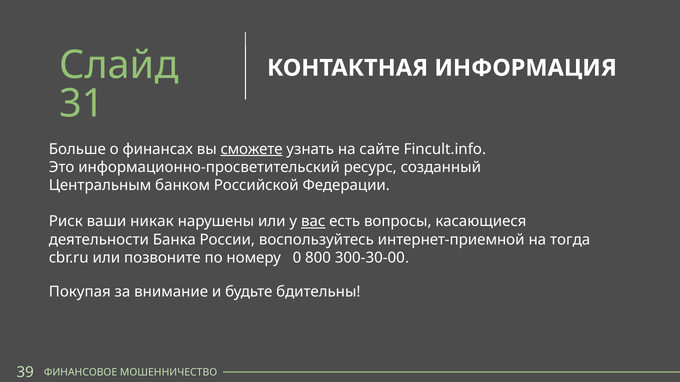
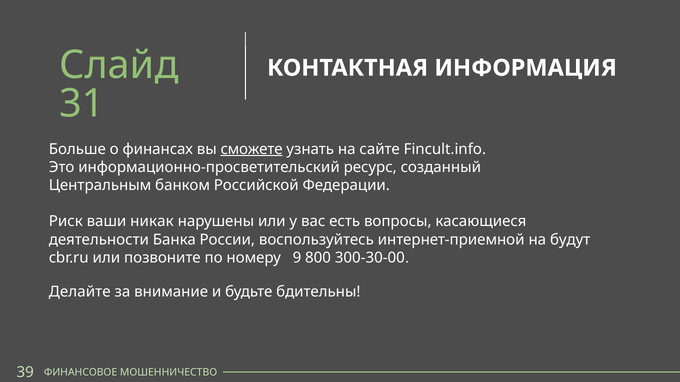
вас underline: present -> none
тогда: тогда -> будут
0: 0 -> 9
Покупая: Покупая -> Делайте
